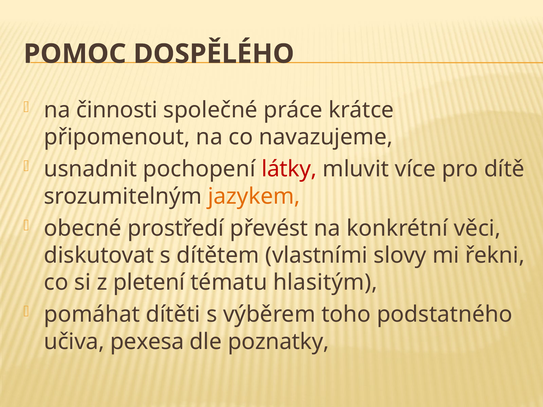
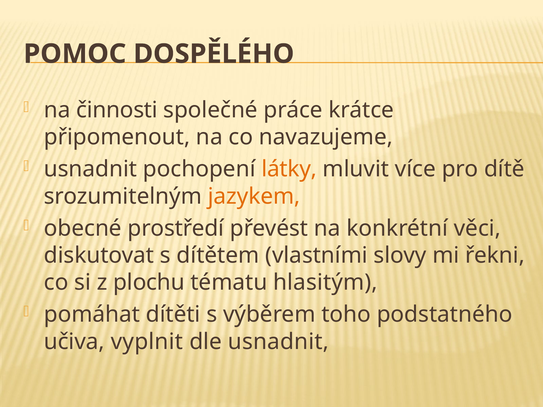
látky colour: red -> orange
pletení: pletení -> plochu
pexesa: pexesa -> vyplnit
dle poznatky: poznatky -> usnadnit
